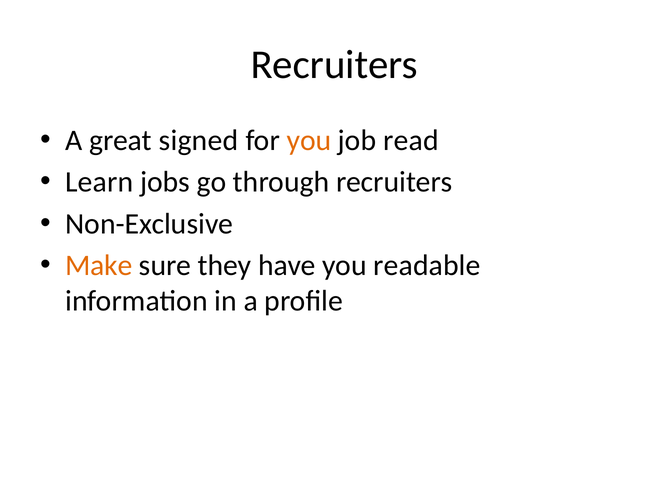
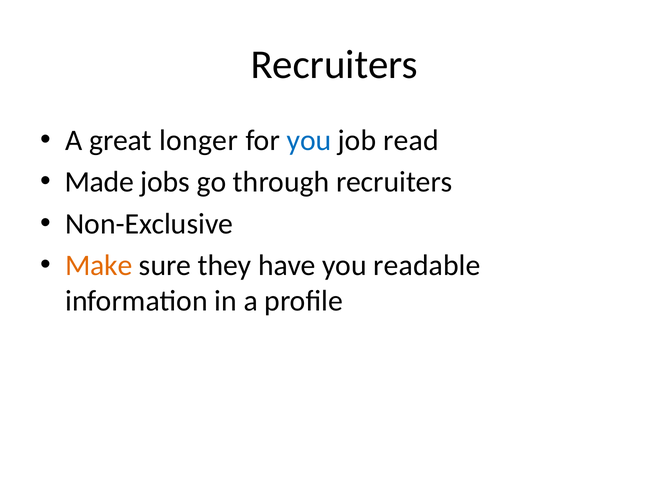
signed: signed -> longer
you at (309, 140) colour: orange -> blue
Learn: Learn -> Made
